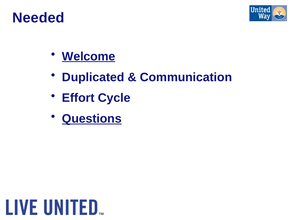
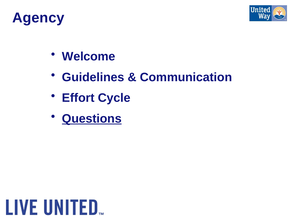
Needed: Needed -> Agency
Welcome underline: present -> none
Duplicated: Duplicated -> Guidelines
